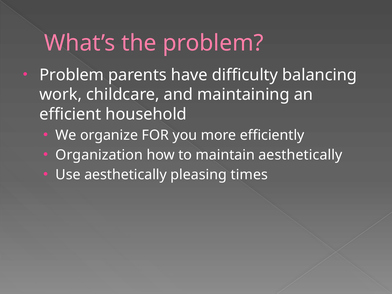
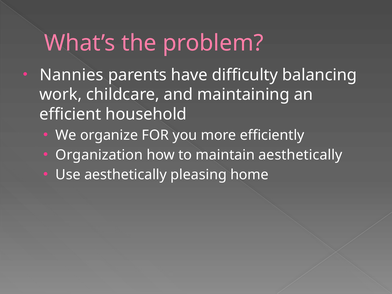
Problem at (72, 75): Problem -> Nannies
times: times -> home
